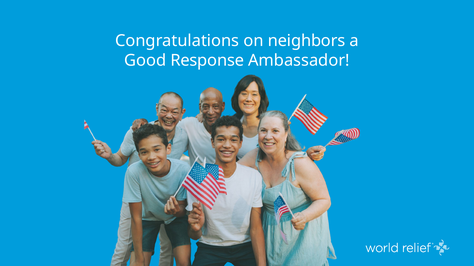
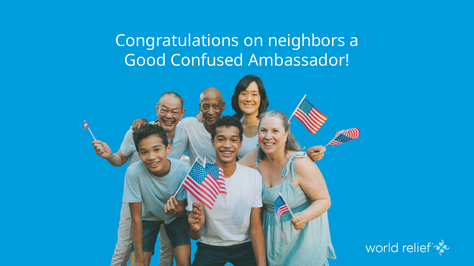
Response: Response -> Confused
